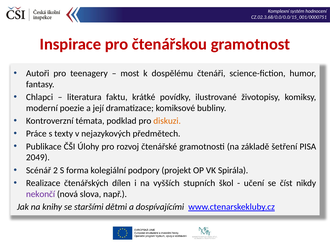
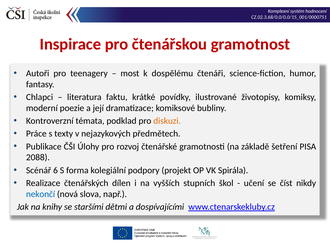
2049: 2049 -> 2088
2: 2 -> 6
nekončí colour: purple -> blue
